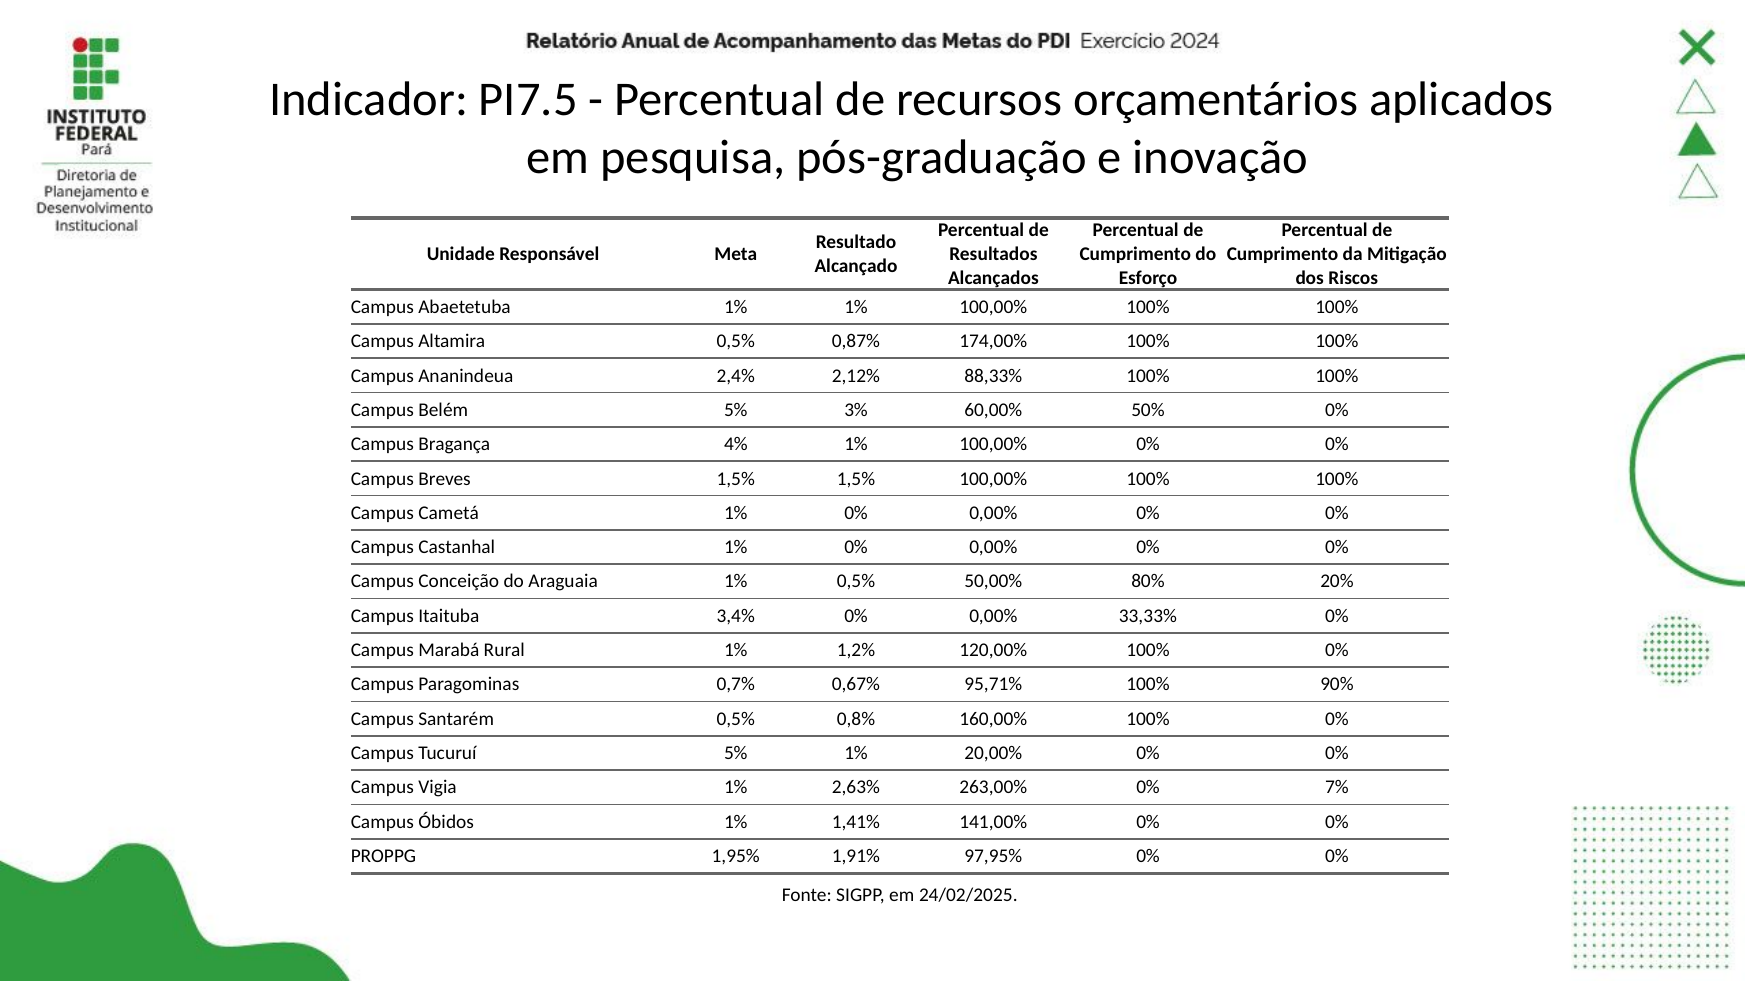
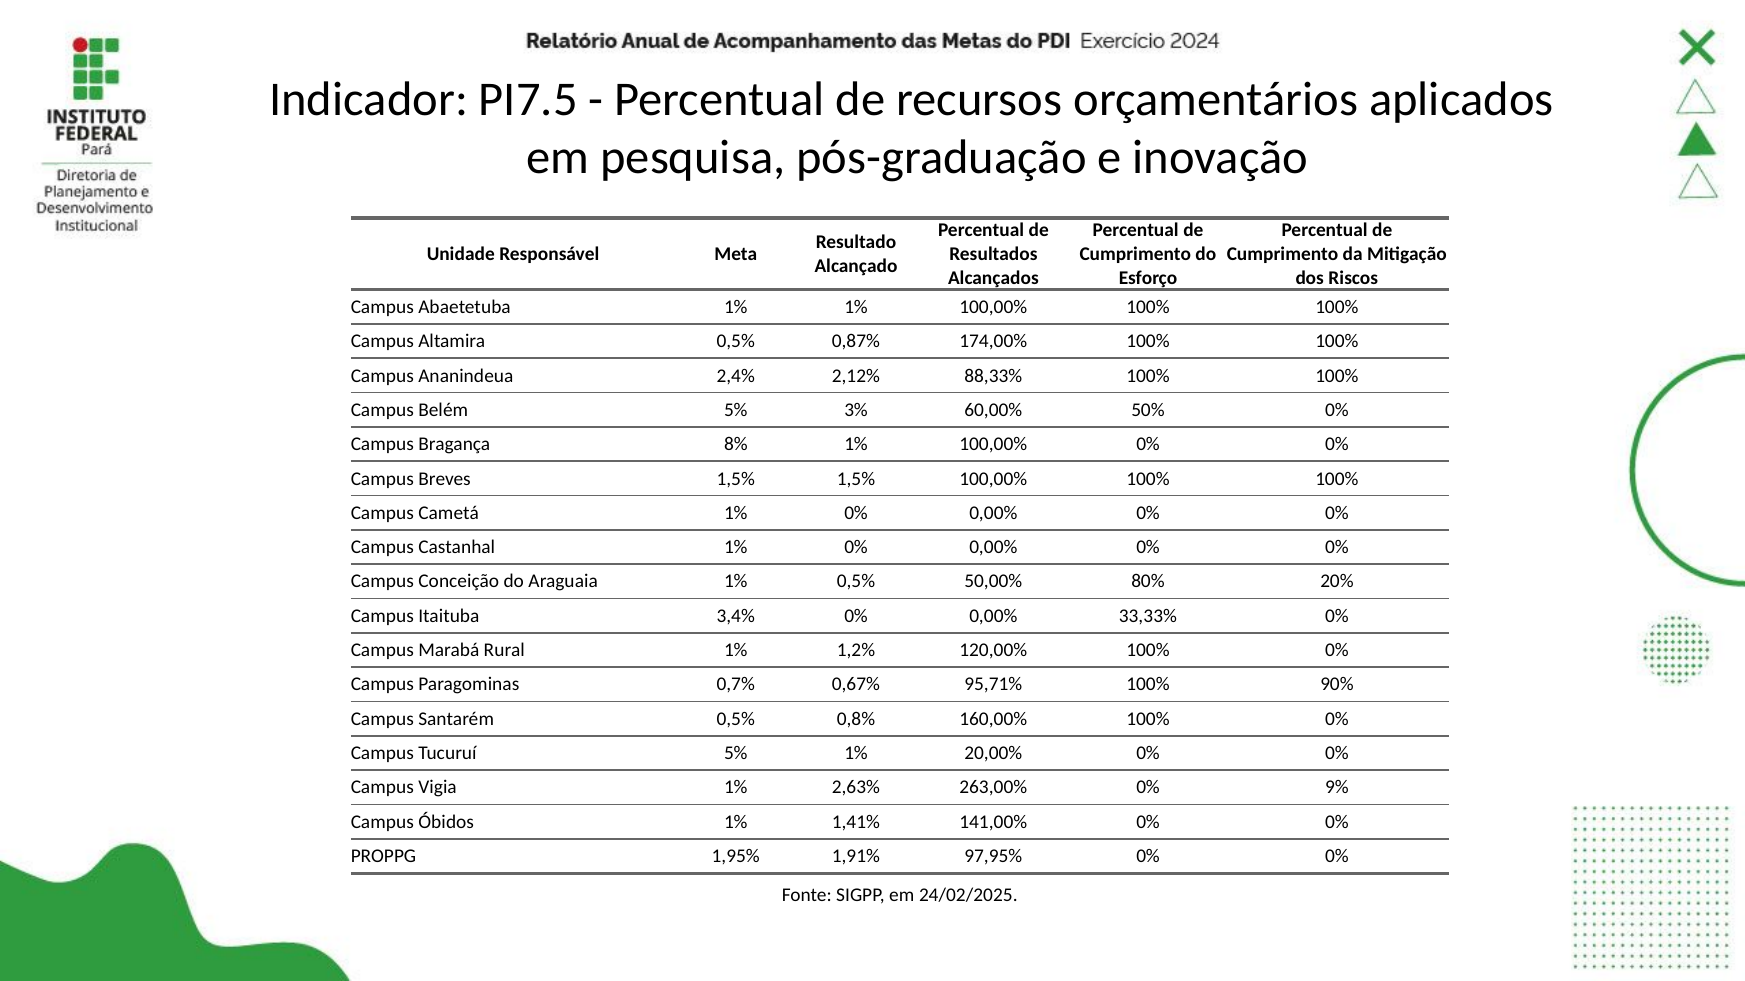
4%: 4% -> 8%
7%: 7% -> 9%
